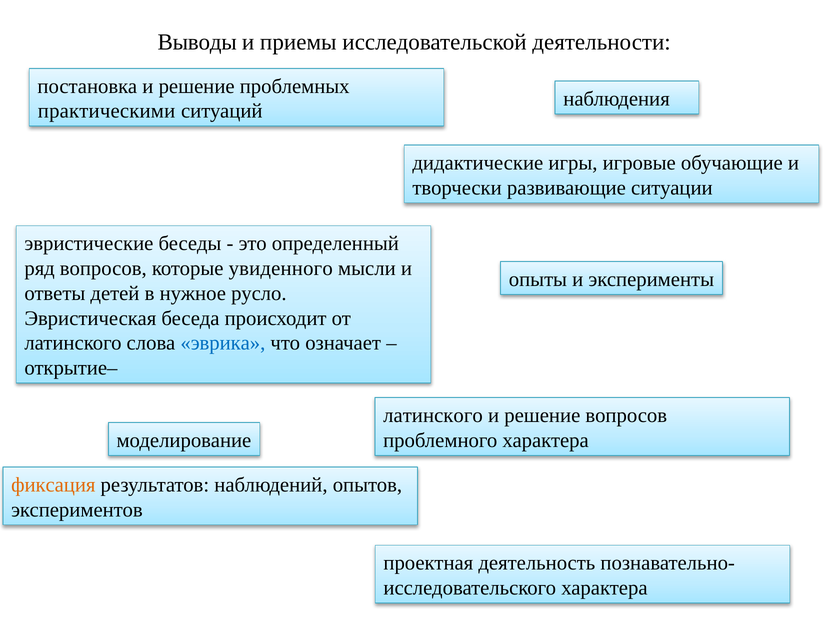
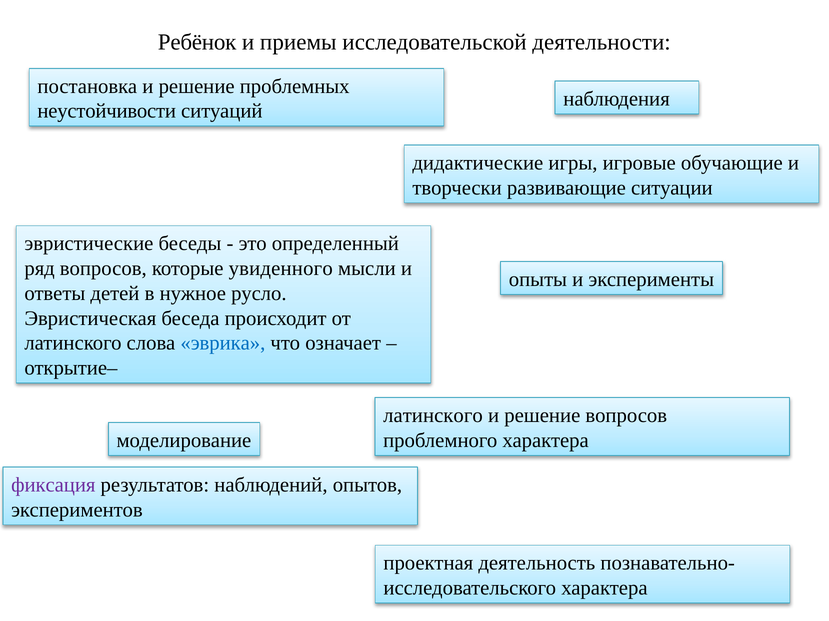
Выводы: Выводы -> Ребёнок
практическими: практическими -> неустойчивости
фиксация colour: orange -> purple
